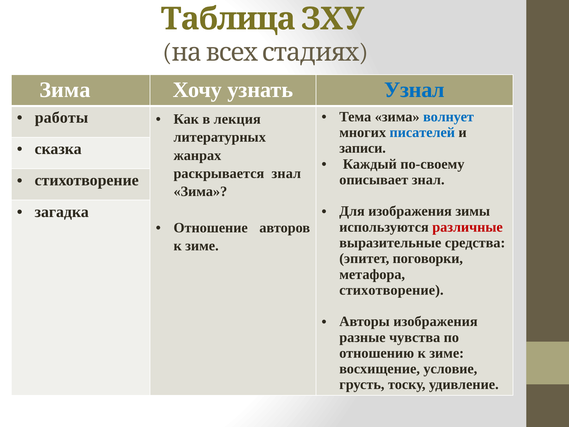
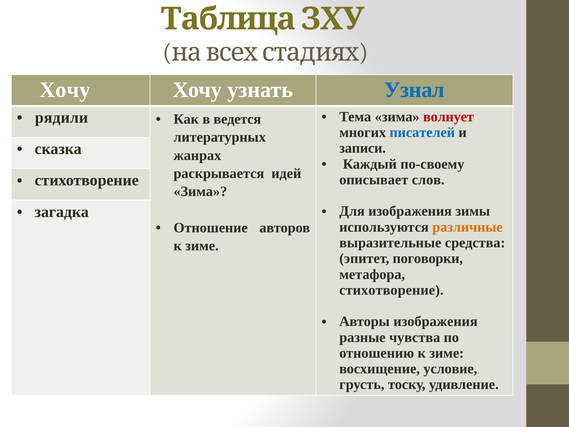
Зима at (65, 90): Зима -> Хочу
волнует colour: blue -> red
работы: работы -> рядили
лекция: лекция -> ведется
раскрывается знал: знал -> идей
описывает знал: знал -> слов
различные colour: red -> orange
